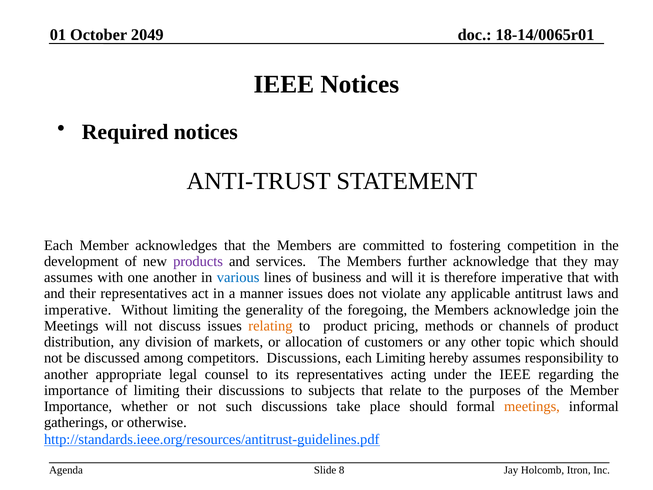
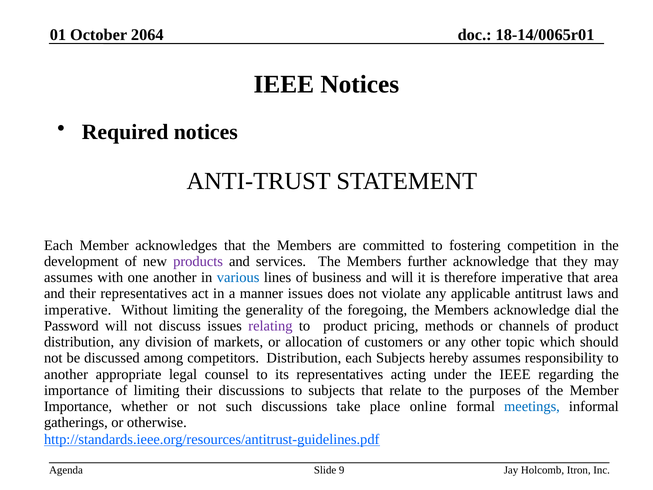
2049: 2049 -> 2064
that with: with -> area
join: join -> dial
Meetings at (71, 326): Meetings -> Password
relating colour: orange -> purple
competitors Discussions: Discussions -> Distribution
each Limiting: Limiting -> Subjects
place should: should -> online
meetings at (532, 406) colour: orange -> blue
8: 8 -> 9
